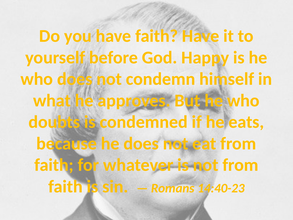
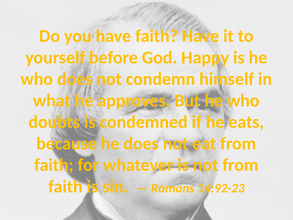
14:40-23: 14:40-23 -> 14:92-23
